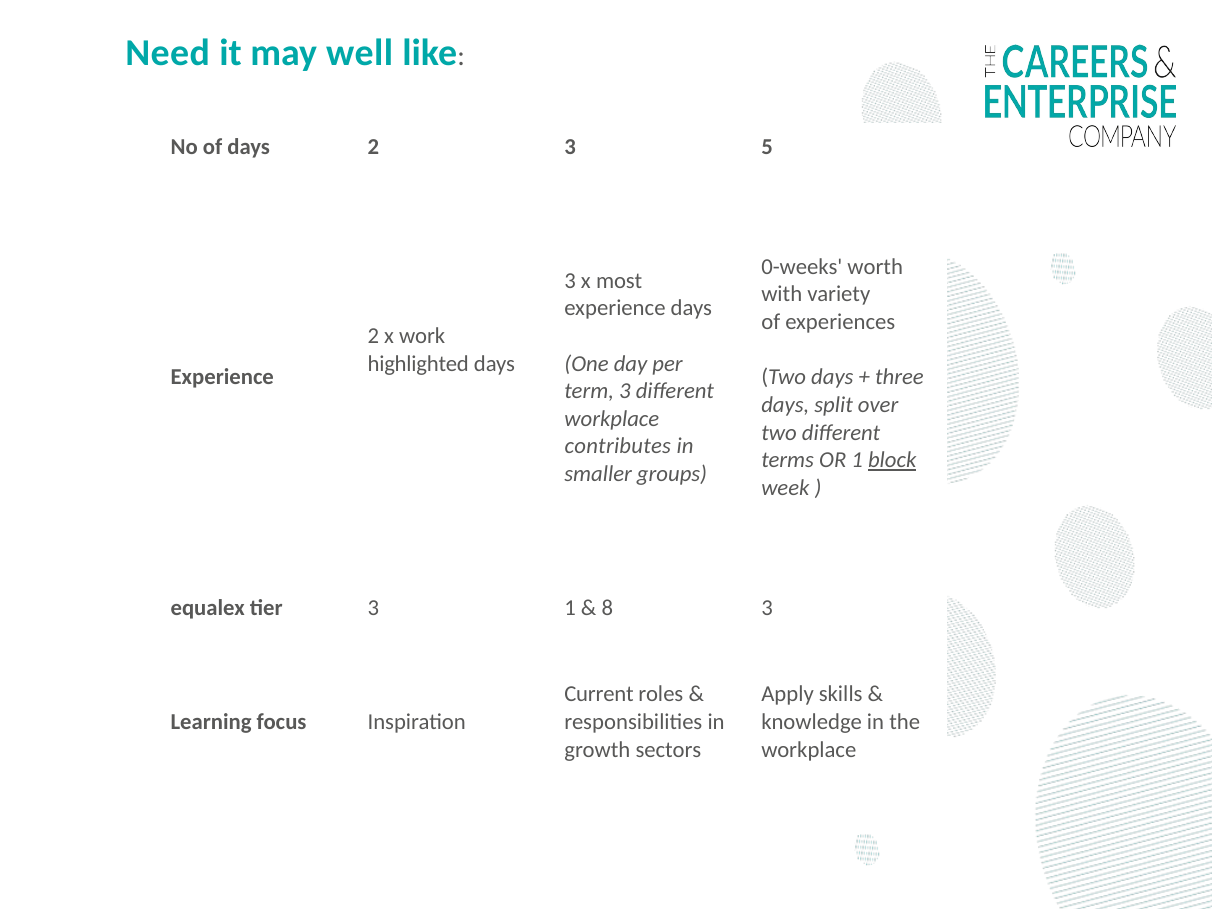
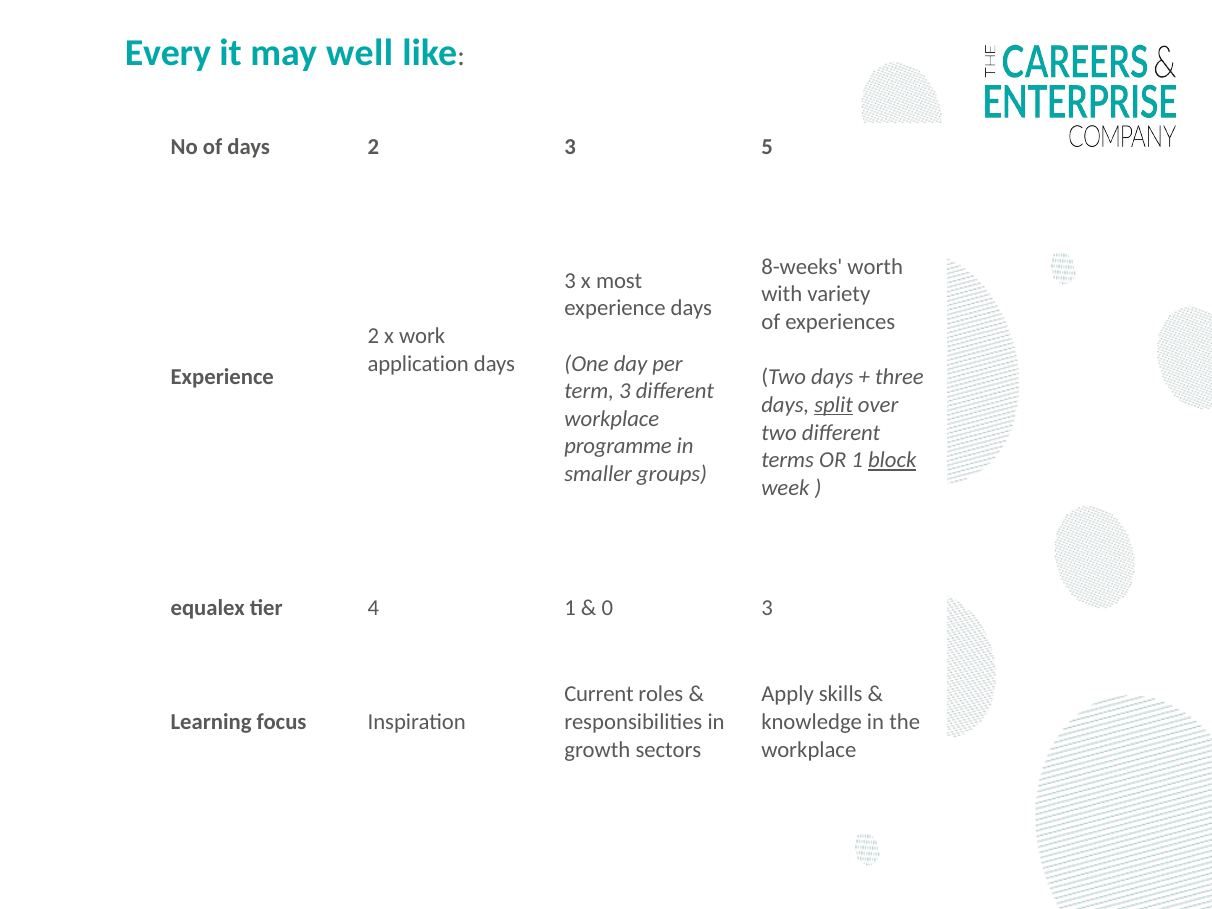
Need: Need -> Every
0-weeks: 0-weeks -> 8-weeks
highlighted: highlighted -> application
split underline: none -> present
contributes: contributes -> programme
tier 3: 3 -> 4
8: 8 -> 0
